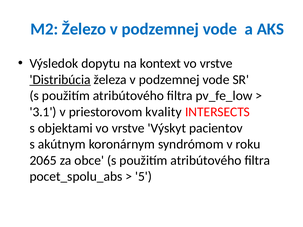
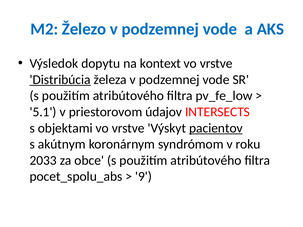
3.1: 3.1 -> 5.1
kvality: kvality -> údajov
pacientov underline: none -> present
2065: 2065 -> 2033
5: 5 -> 9
